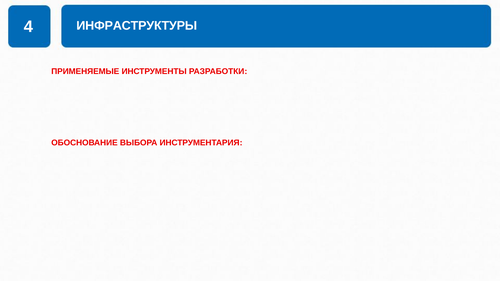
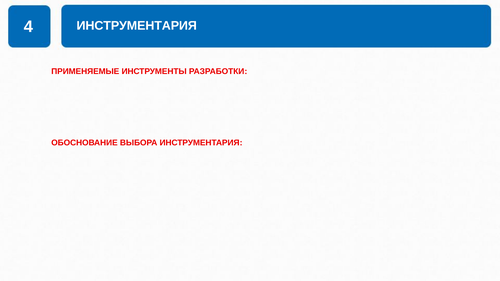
ИНФРАСТРУКТУРЫ at (137, 26): ИНФРАСТРУКТУРЫ -> ИНСТРУМЕНТАРИЯ
